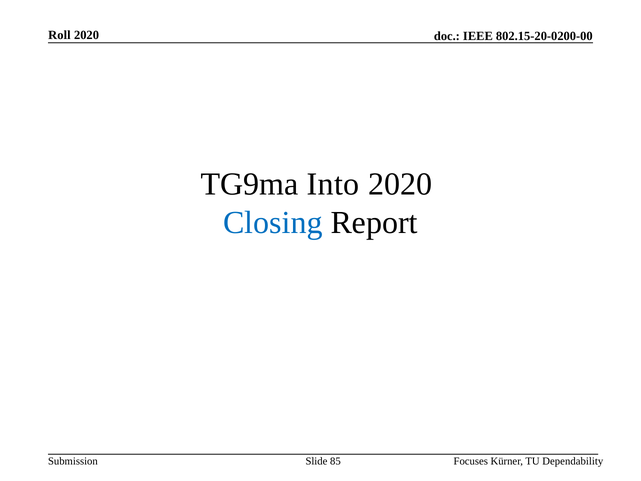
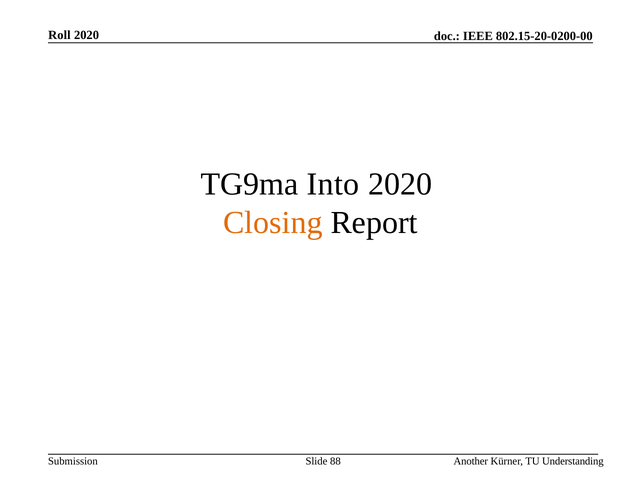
Closing colour: blue -> orange
Focuses: Focuses -> Another
Dependability: Dependability -> Understanding
85: 85 -> 88
